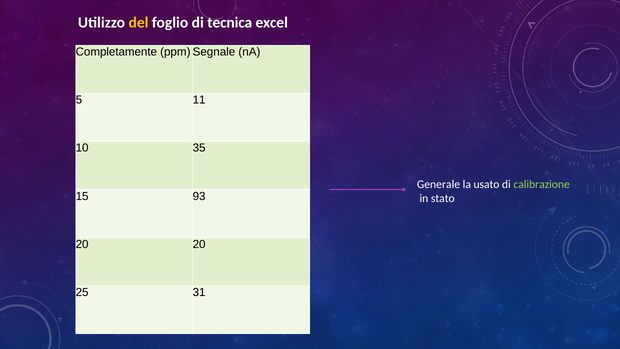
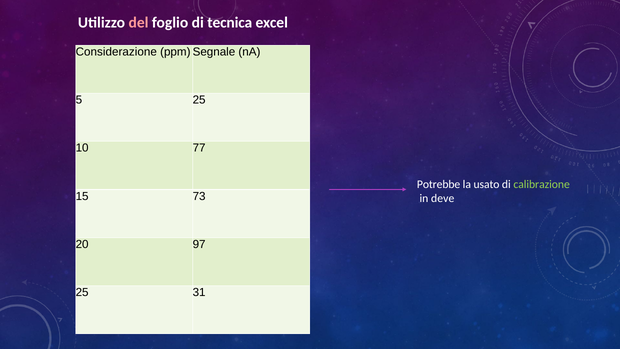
del colour: yellow -> pink
Completamente: Completamente -> Considerazione
5 11: 11 -> 25
35: 35 -> 77
Generale: Generale -> Potrebbe
93: 93 -> 73
stato: stato -> deve
20 20: 20 -> 97
